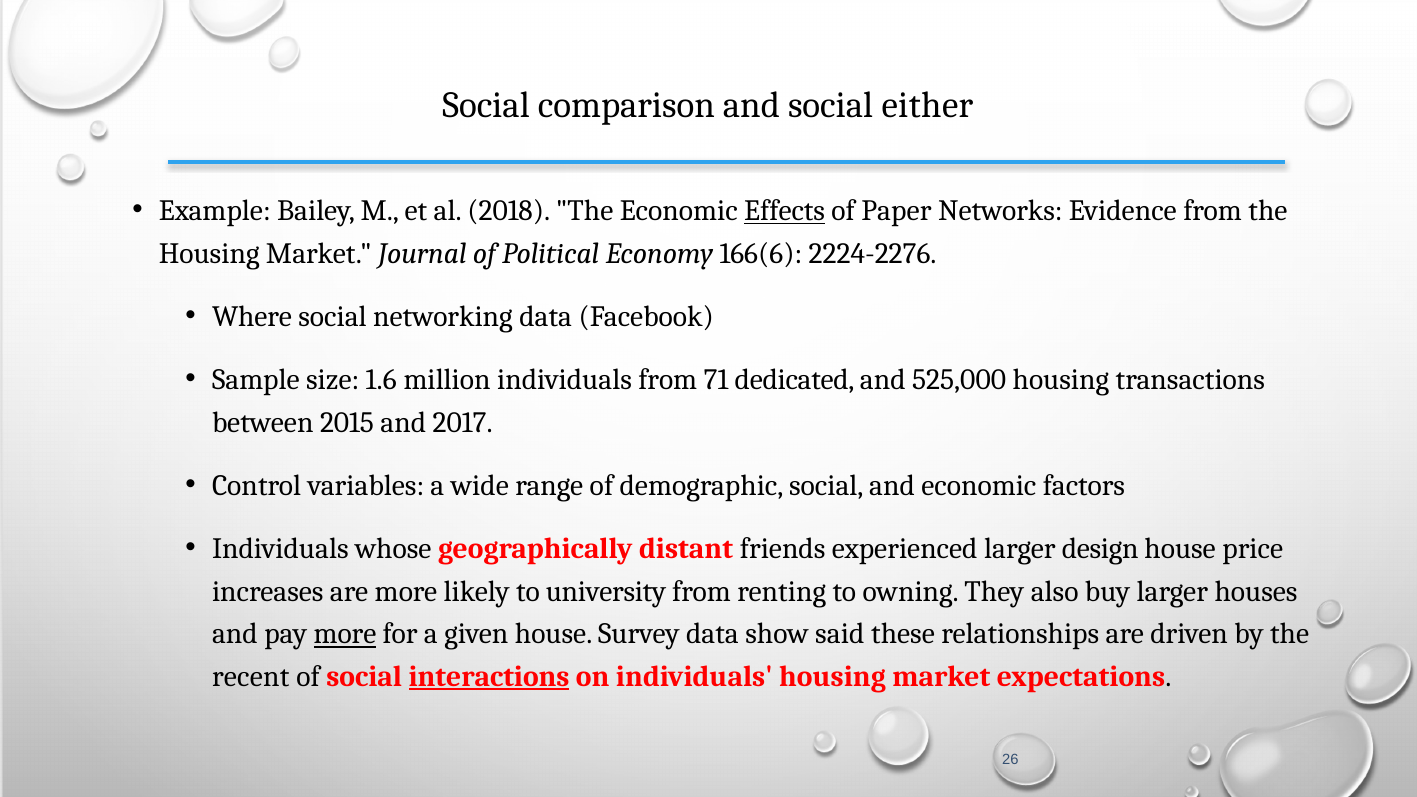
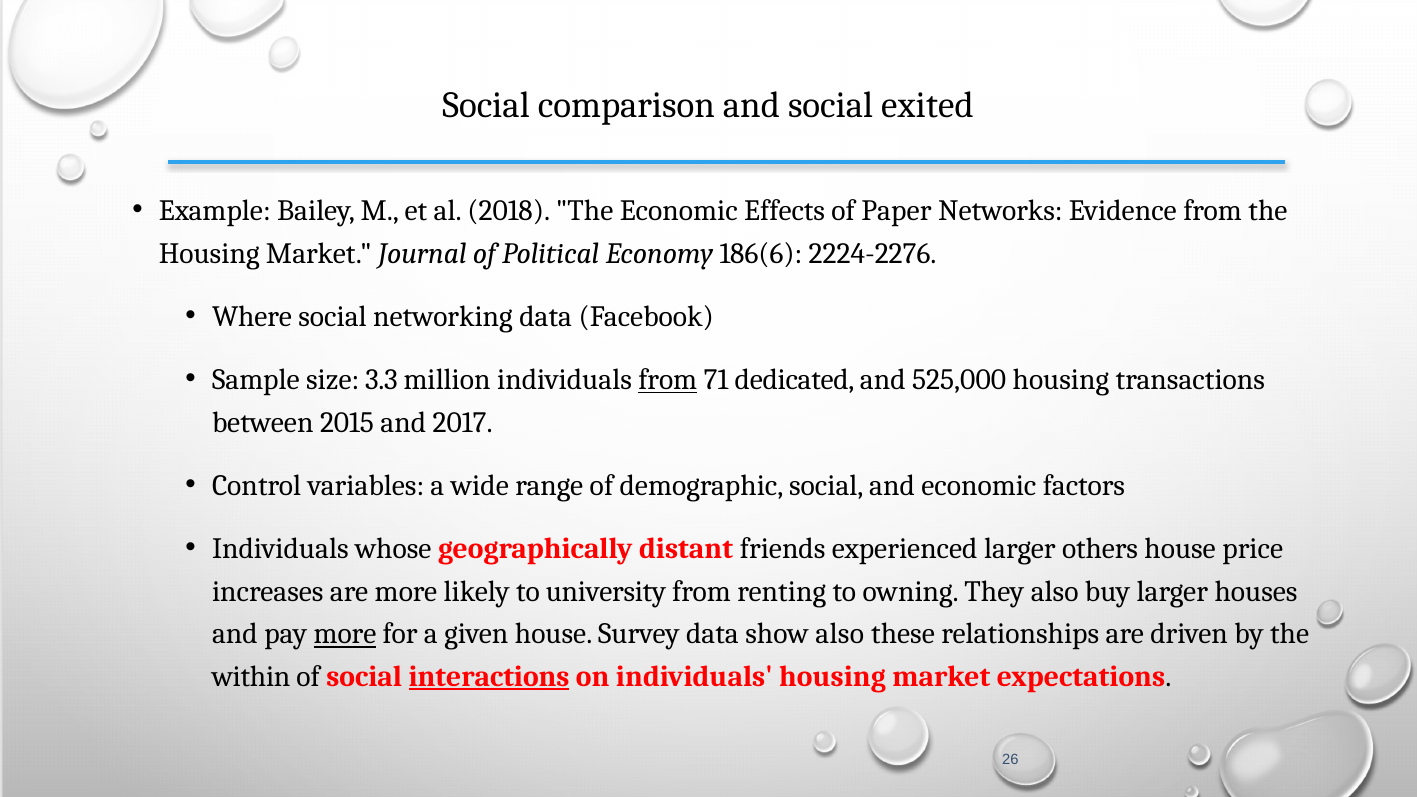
either: either -> exited
Effects underline: present -> none
166(6: 166(6 -> 186(6
1.6: 1.6 -> 3.3
from at (668, 380) underline: none -> present
design: design -> others
show said: said -> also
recent: recent -> within
